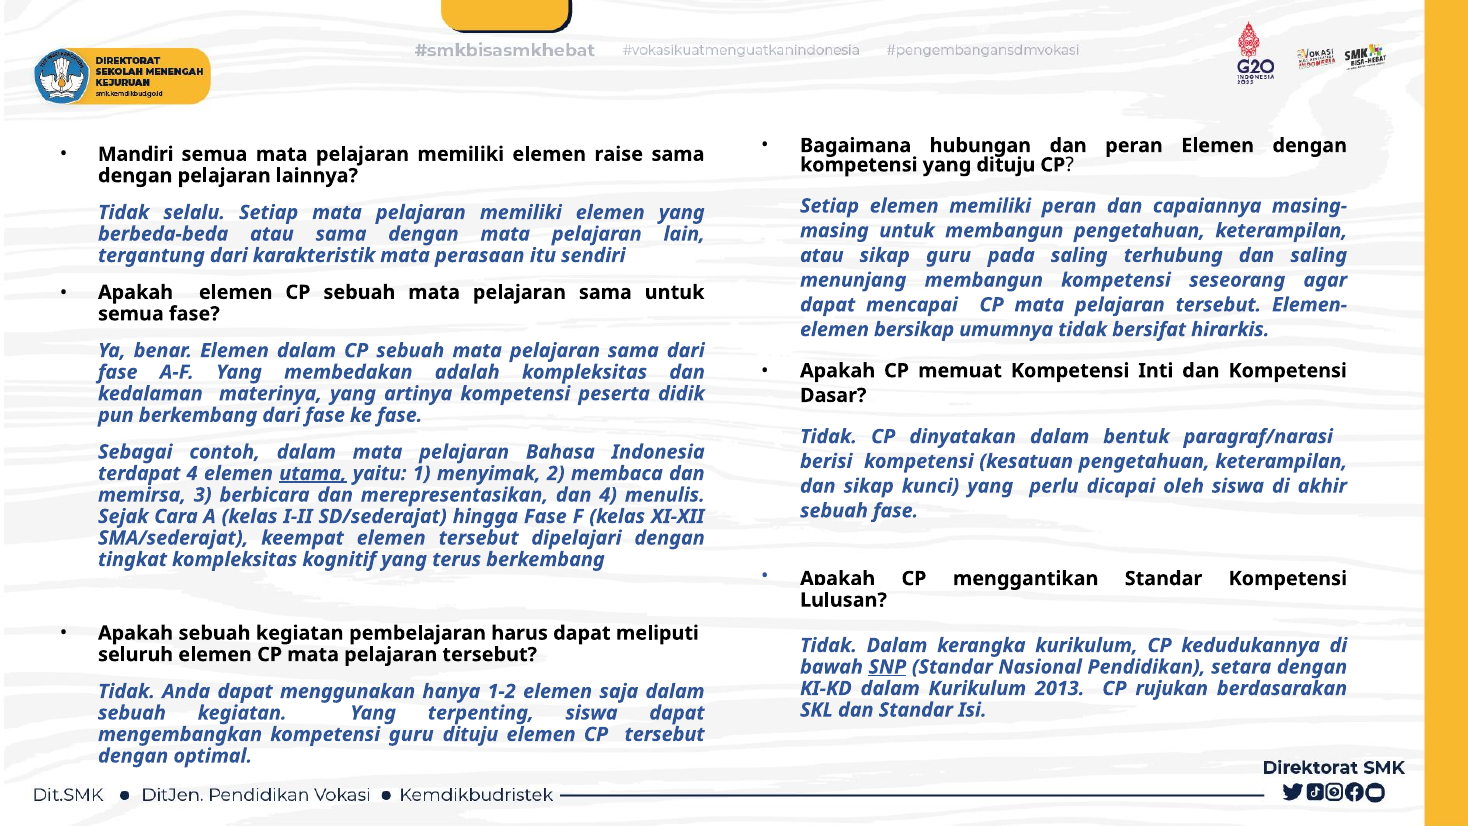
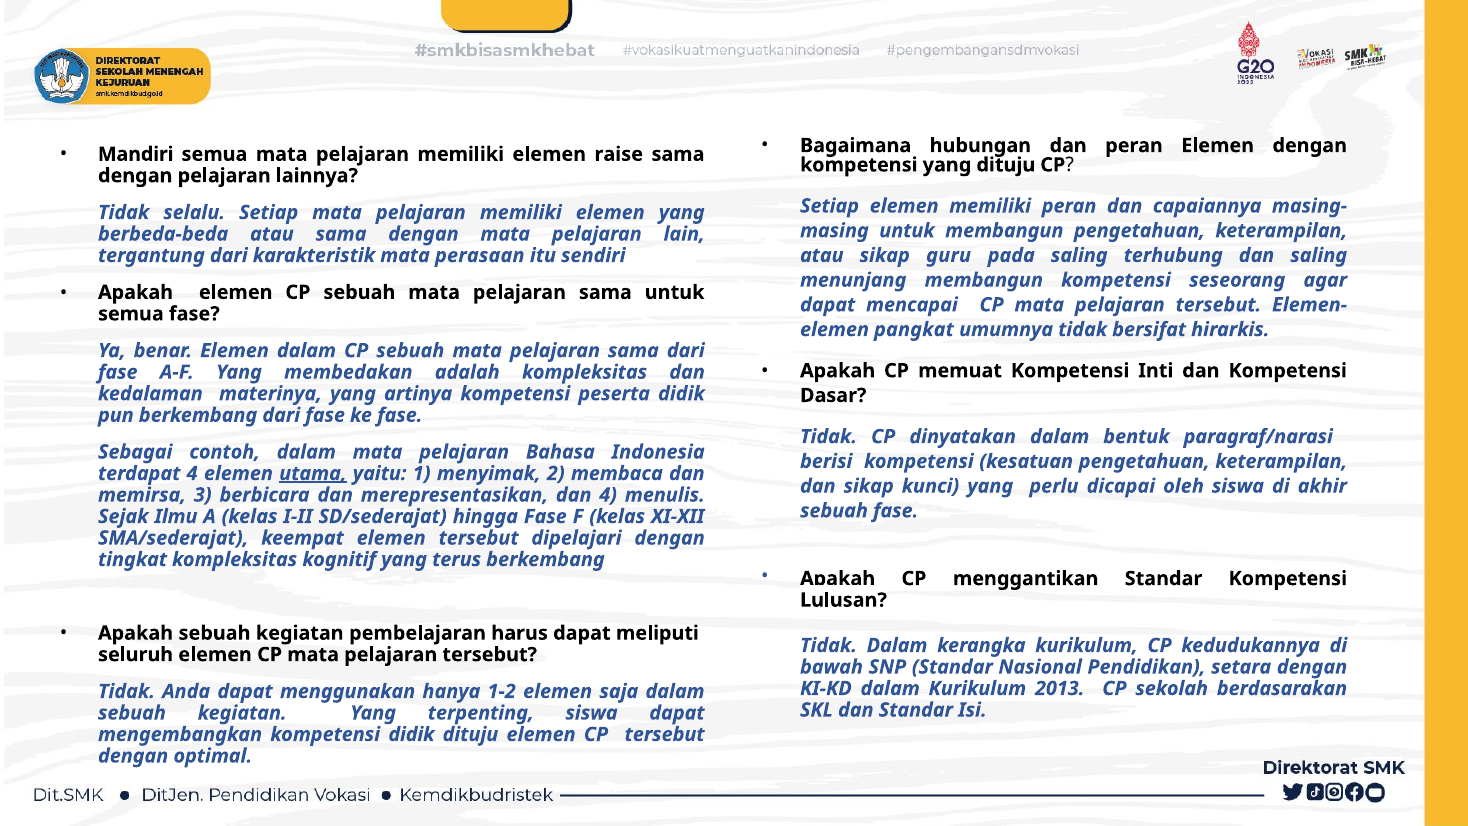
bersikap: bersikap -> pangkat
Cara: Cara -> Ilmu
SNP underline: present -> none
rujukan: rujukan -> sekolah
kompetensi guru: guru -> didik
